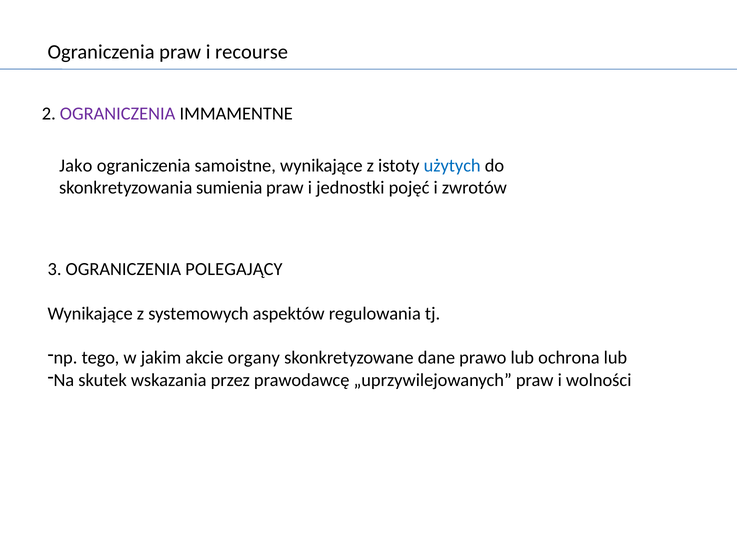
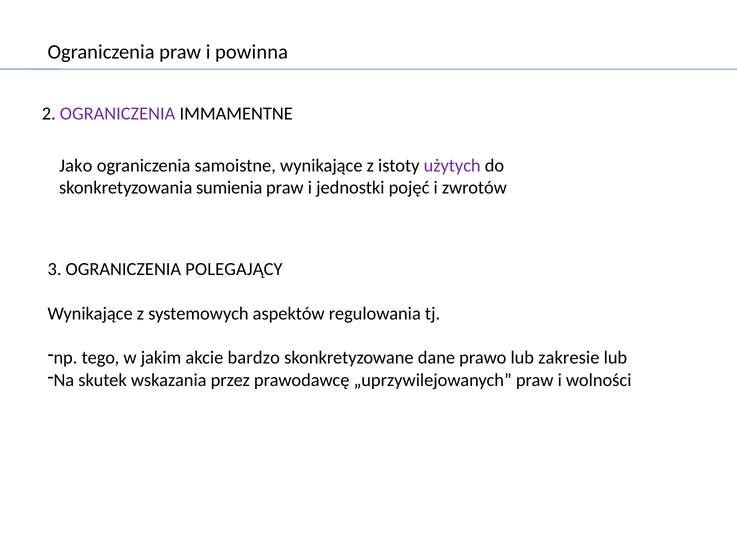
recourse: recourse -> powinna
użytych colour: blue -> purple
organy: organy -> bardzo
ochrona: ochrona -> zakresie
